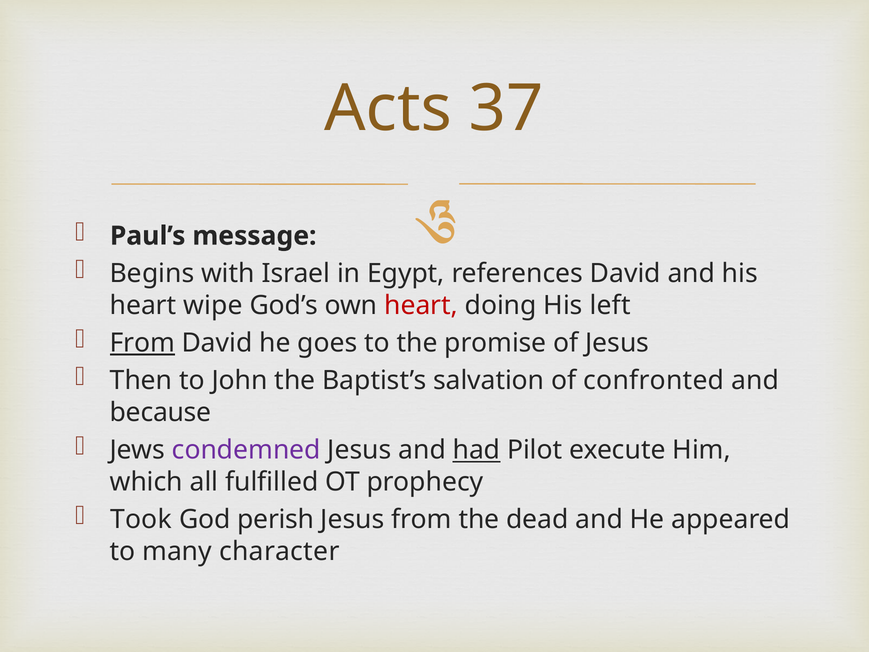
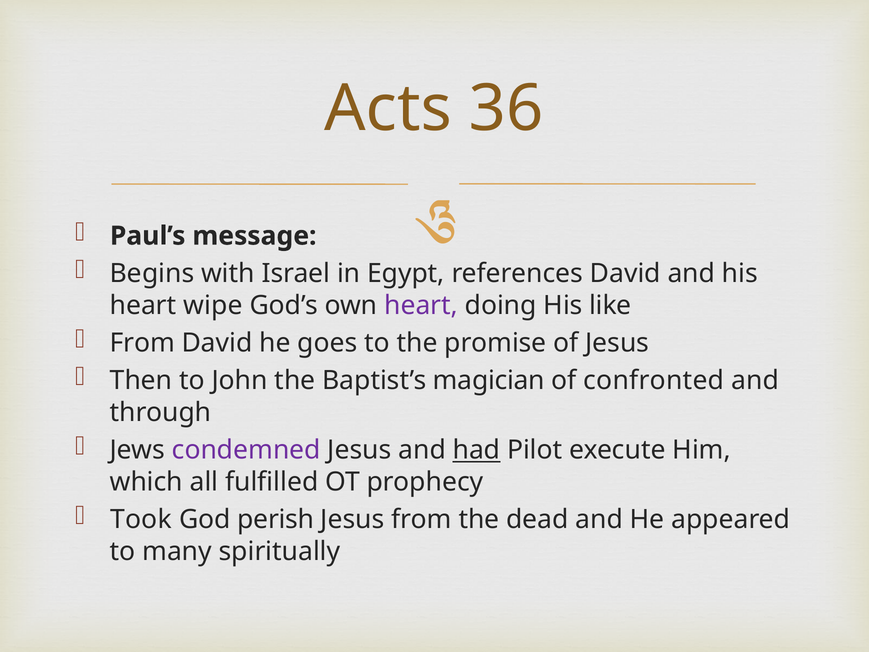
37: 37 -> 36
heart at (421, 305) colour: red -> purple
left: left -> like
From at (142, 343) underline: present -> none
salvation: salvation -> magician
because: because -> through
character: character -> spiritually
